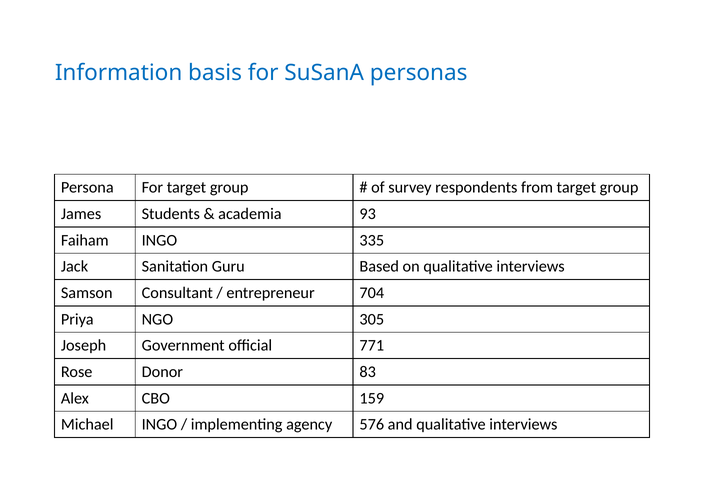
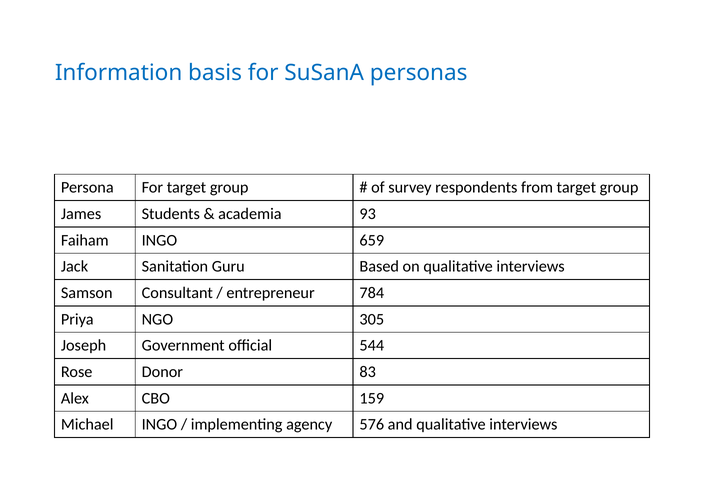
335: 335 -> 659
704: 704 -> 784
771: 771 -> 544
